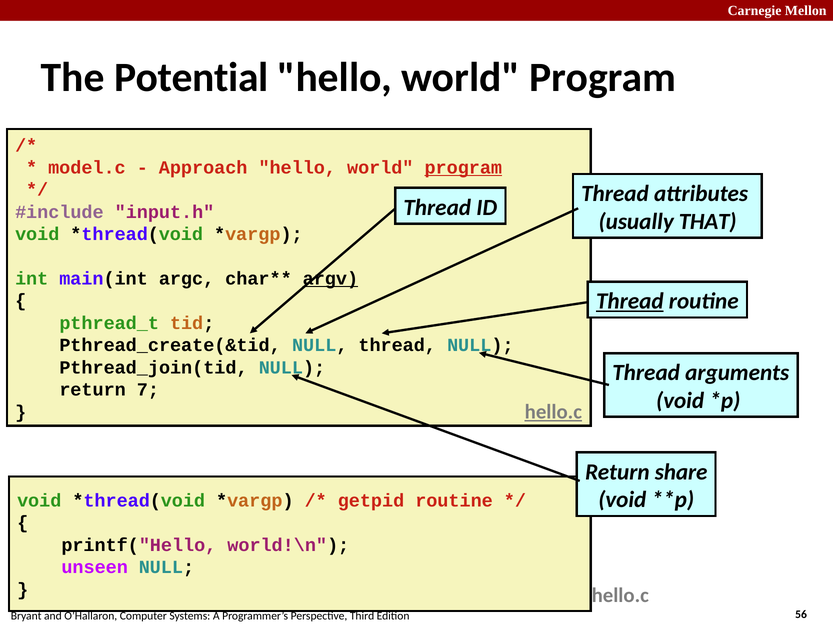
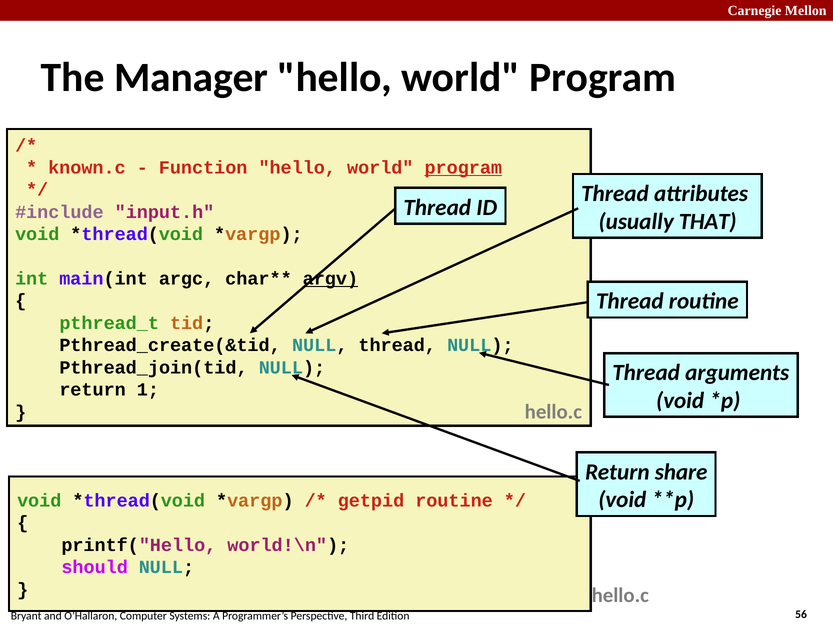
Potential: Potential -> Manager
model.c: model.c -> known.c
Approach: Approach -> Function
Thread at (630, 301) underline: present -> none
7: 7 -> 1
hello.c at (553, 412) underline: present -> none
unseen: unseen -> should
